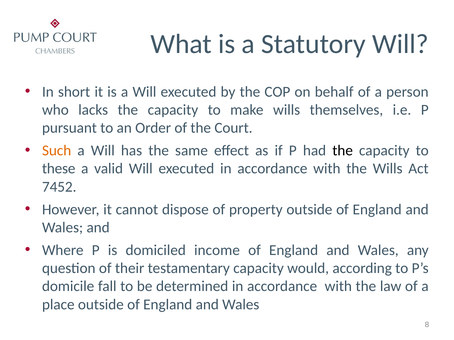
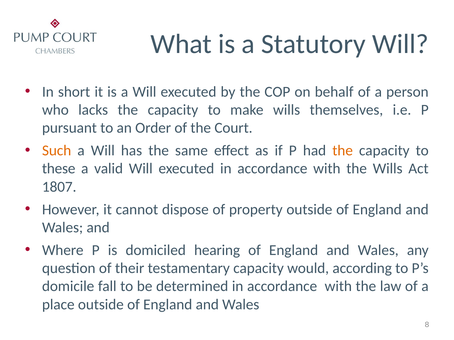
the at (343, 151) colour: black -> orange
7452: 7452 -> 1807
income: income -> hearing
